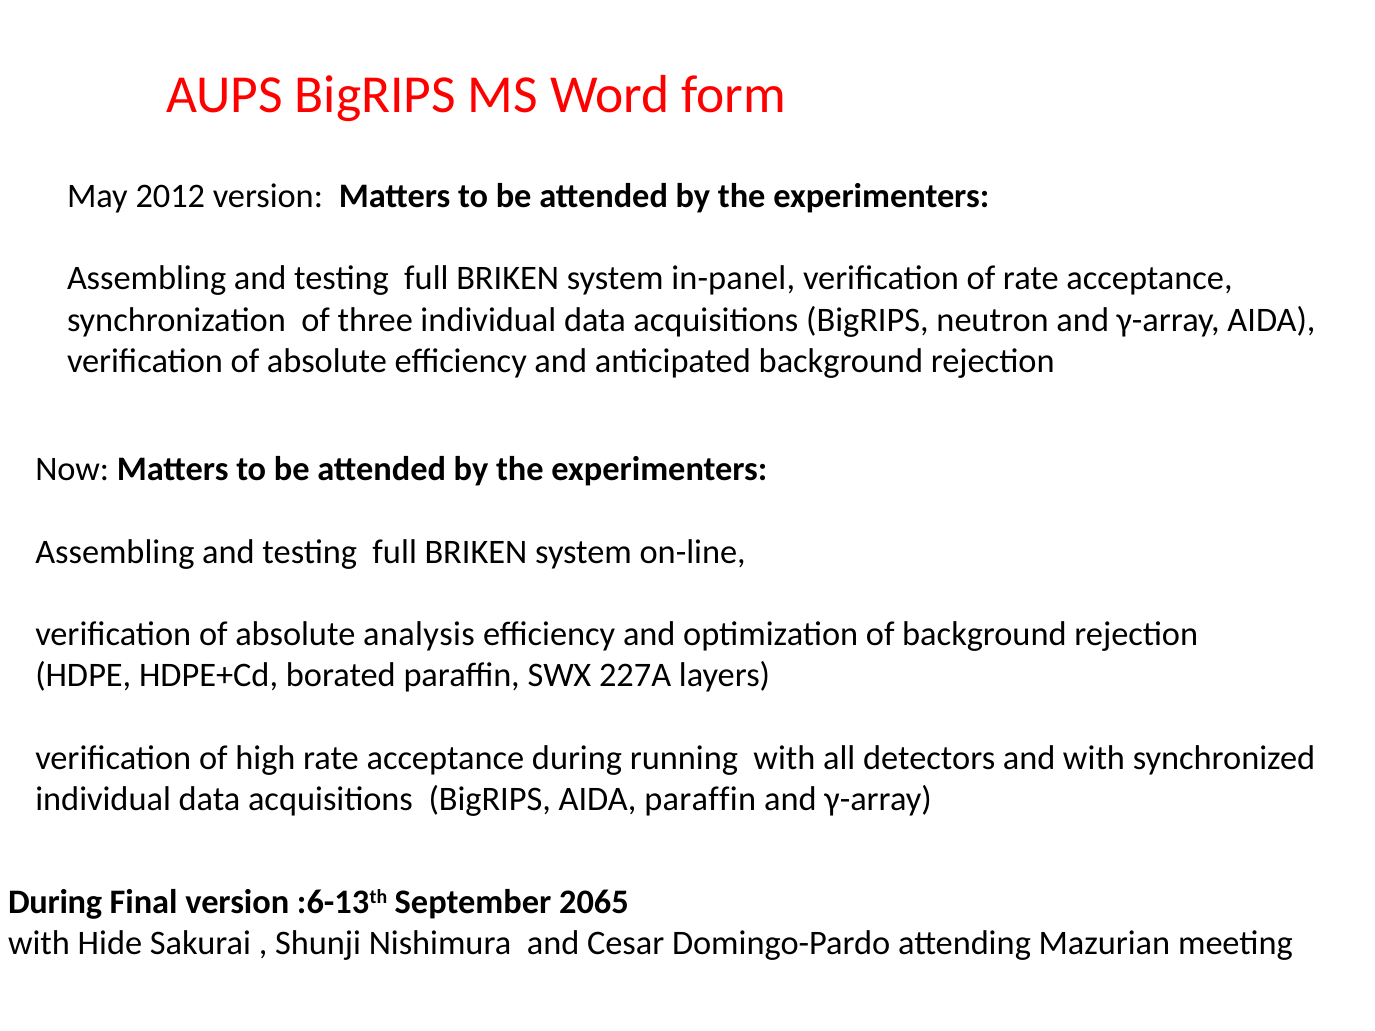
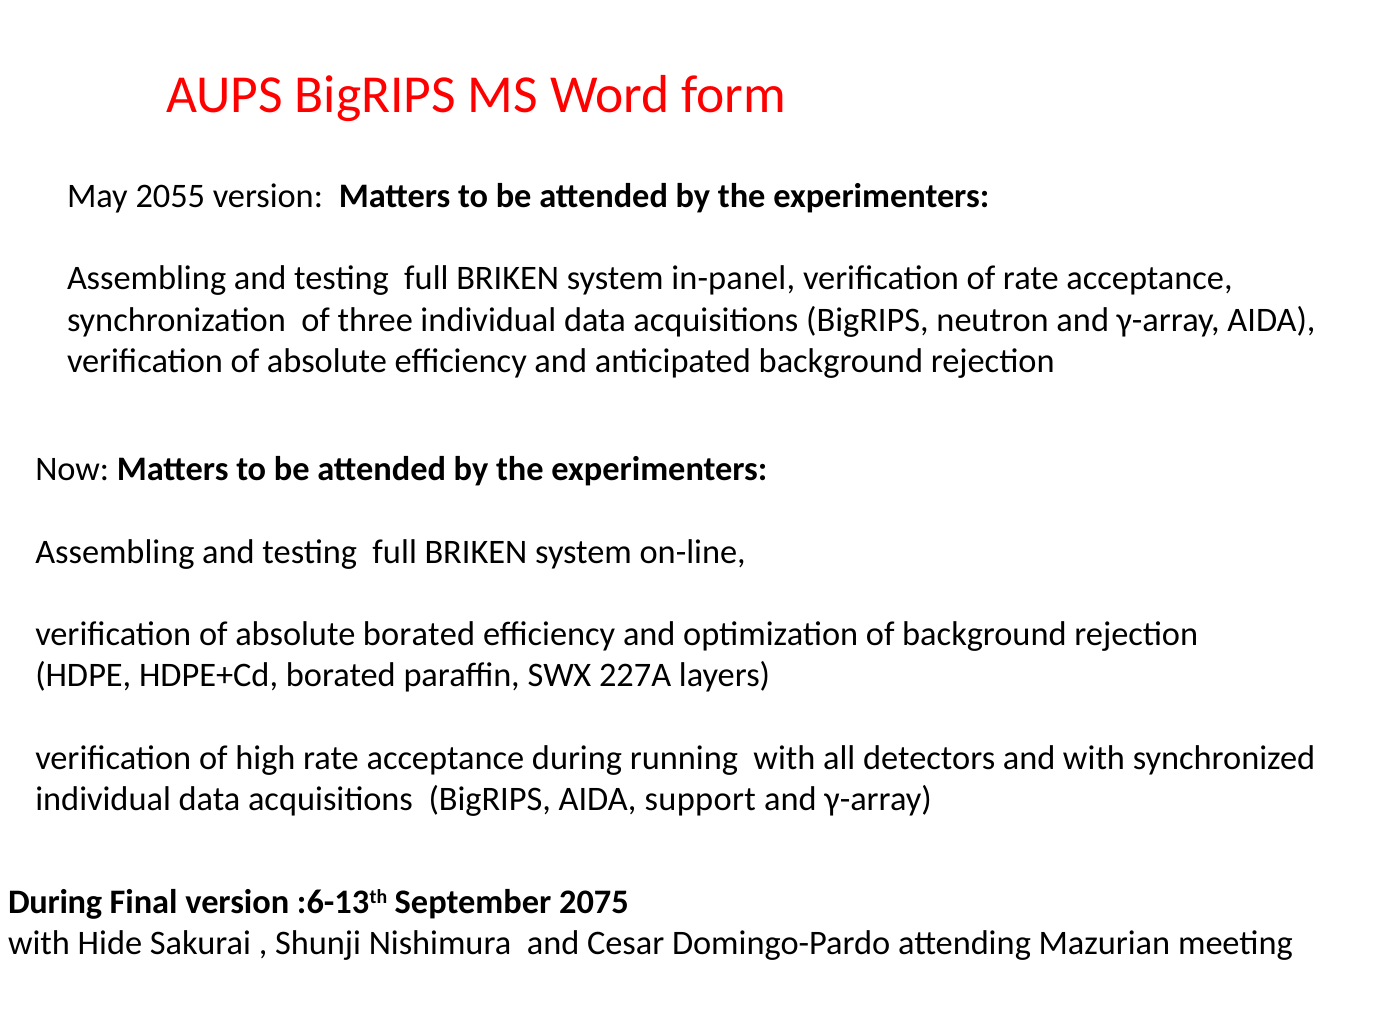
2012: 2012 -> 2055
absolute analysis: analysis -> borated
AIDA paraffin: paraffin -> support
2065: 2065 -> 2075
